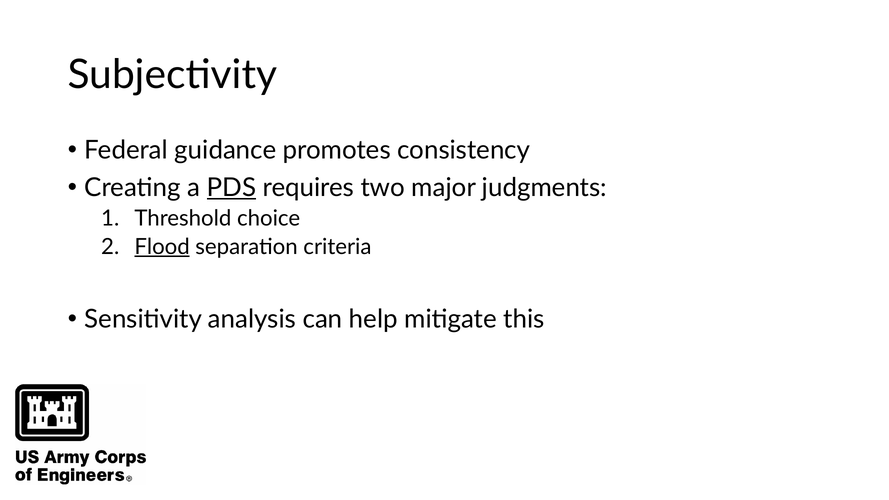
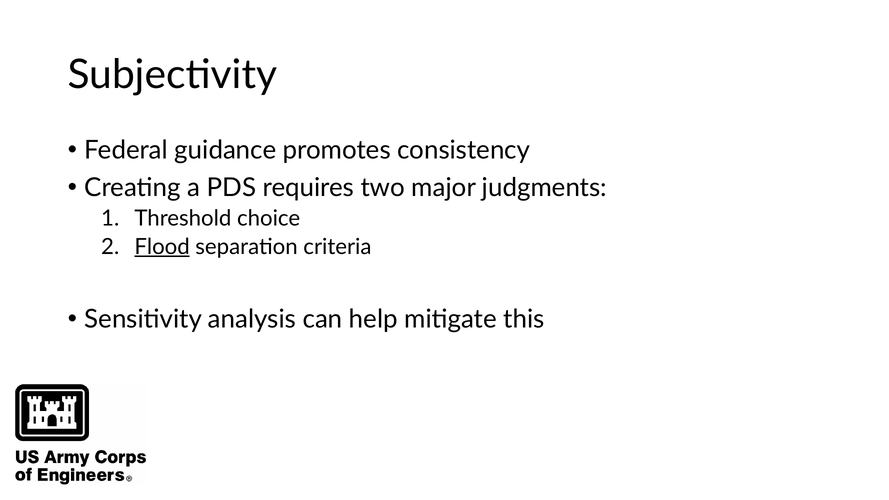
PDS underline: present -> none
